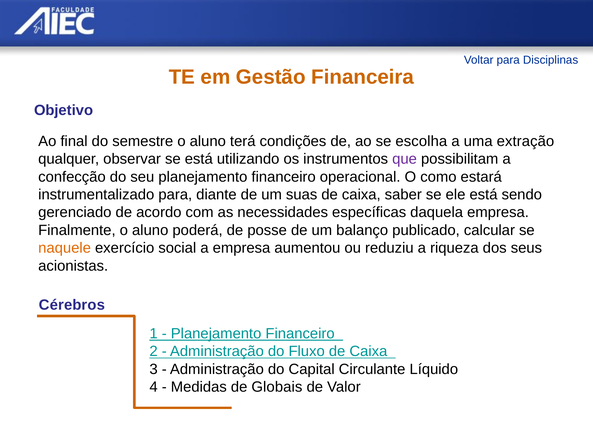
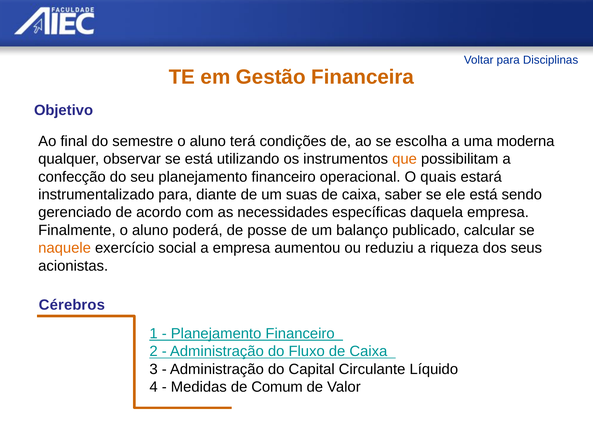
extração: extração -> moderna
que colour: purple -> orange
como: como -> quais
Globais: Globais -> Comum
